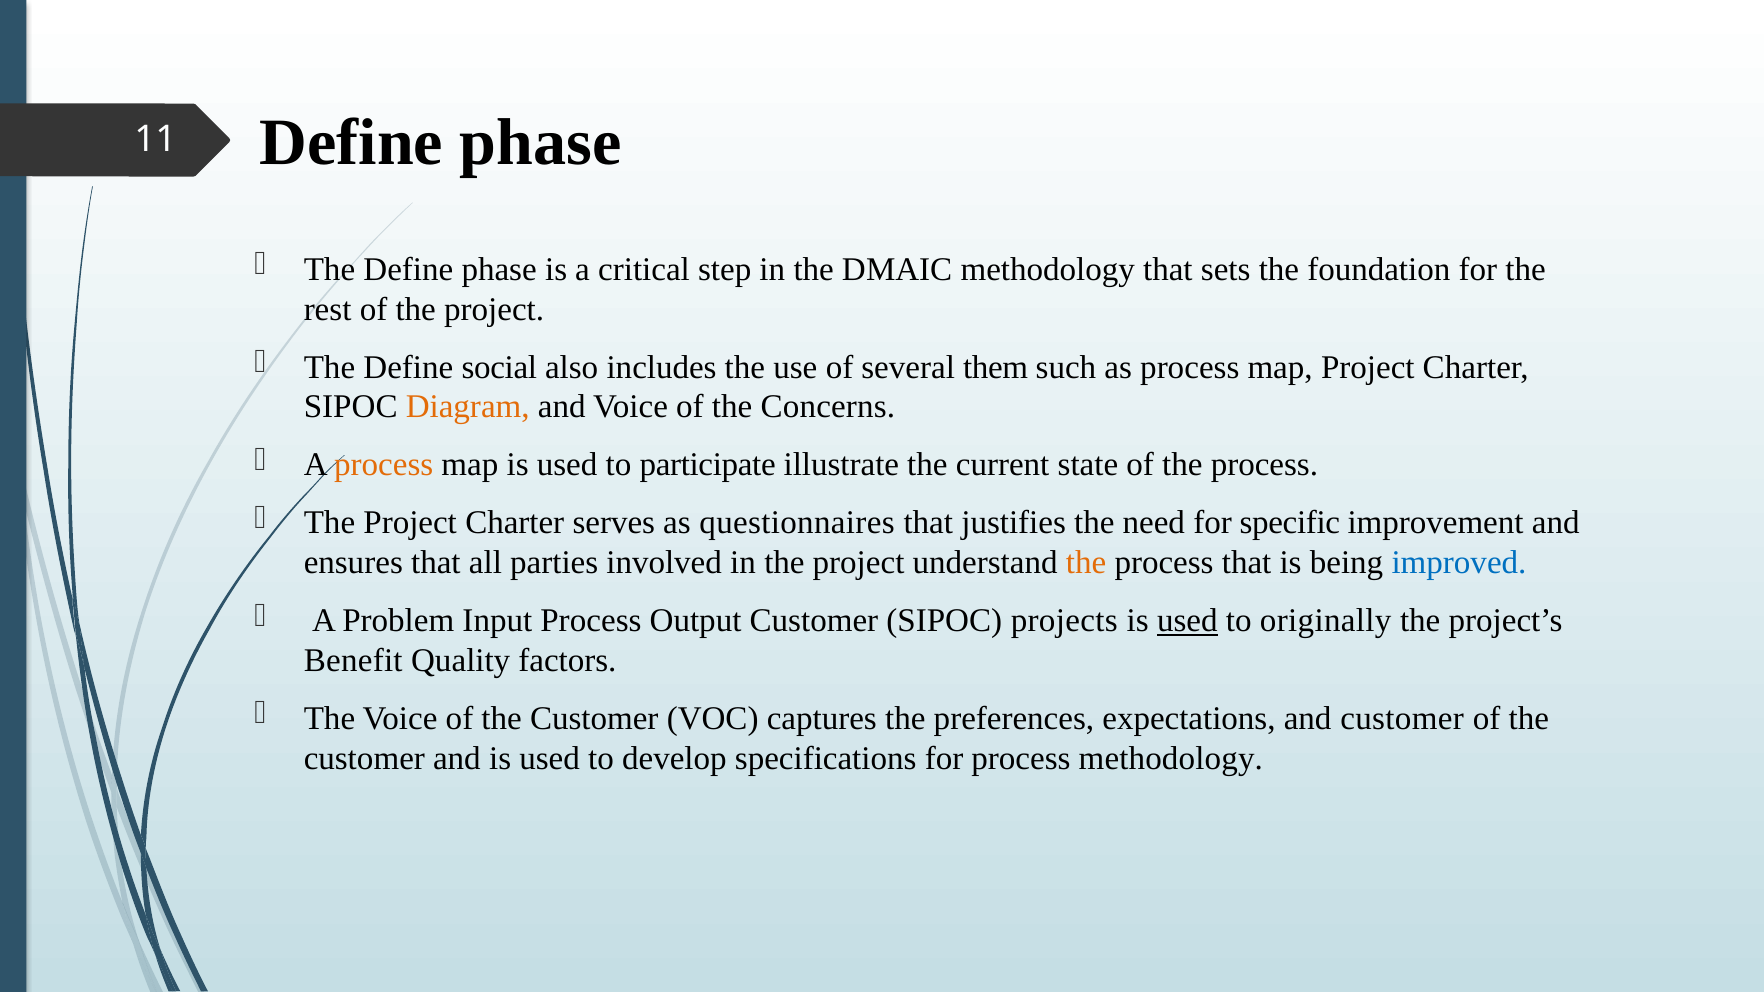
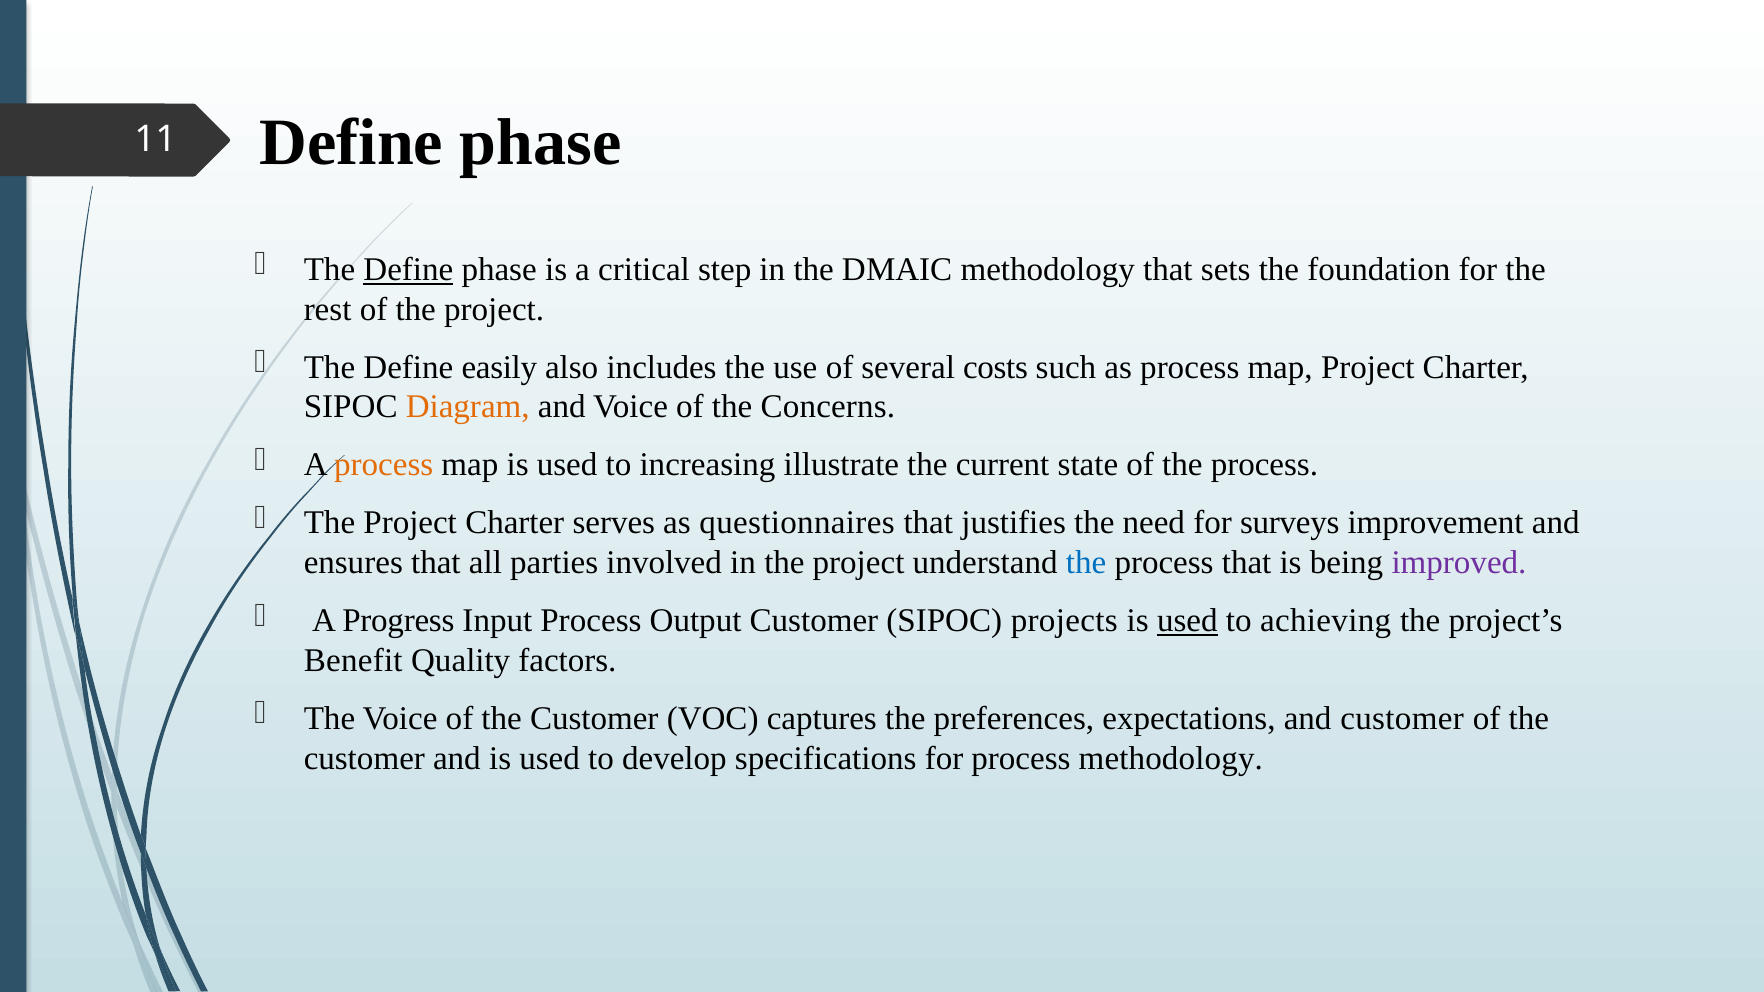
Define at (408, 270) underline: none -> present
social: social -> easily
them: them -> costs
participate: participate -> increasing
specific: specific -> surveys
the at (1086, 563) colour: orange -> blue
improved colour: blue -> purple
Problem: Problem -> Progress
originally: originally -> achieving
